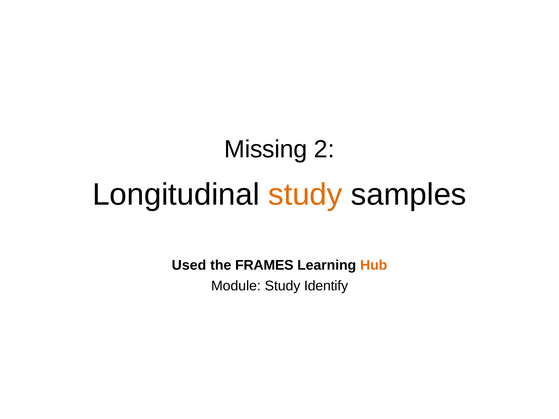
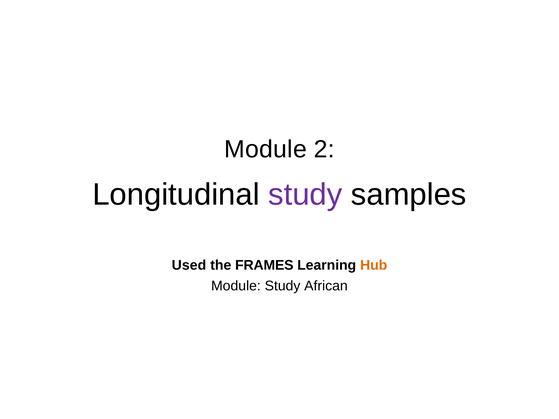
Missing at (266, 150): Missing -> Module
study at (305, 195) colour: orange -> purple
Identify: Identify -> African
